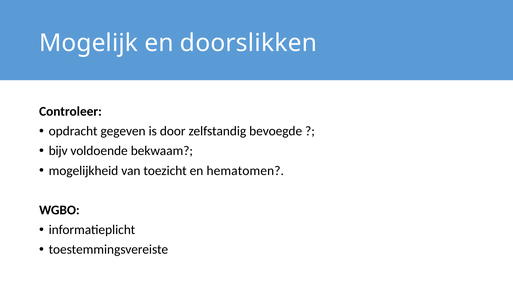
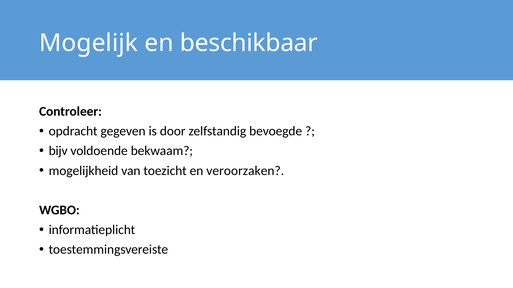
doorslikken: doorslikken -> beschikbaar
hematomen: hematomen -> veroorzaken
